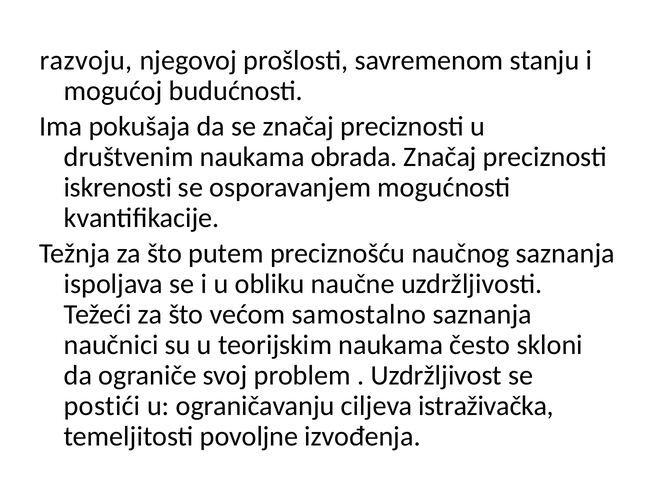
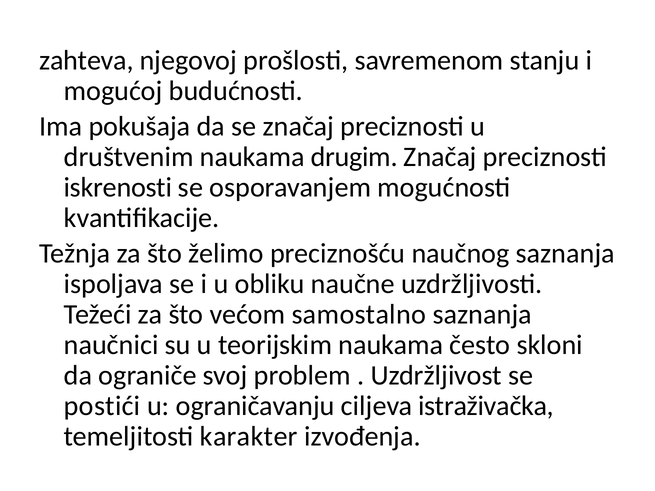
razvoju: razvoju -> zahteva
obrada: obrada -> drugim
putem: putem -> želimo
povoljne: povoljne -> karakter
